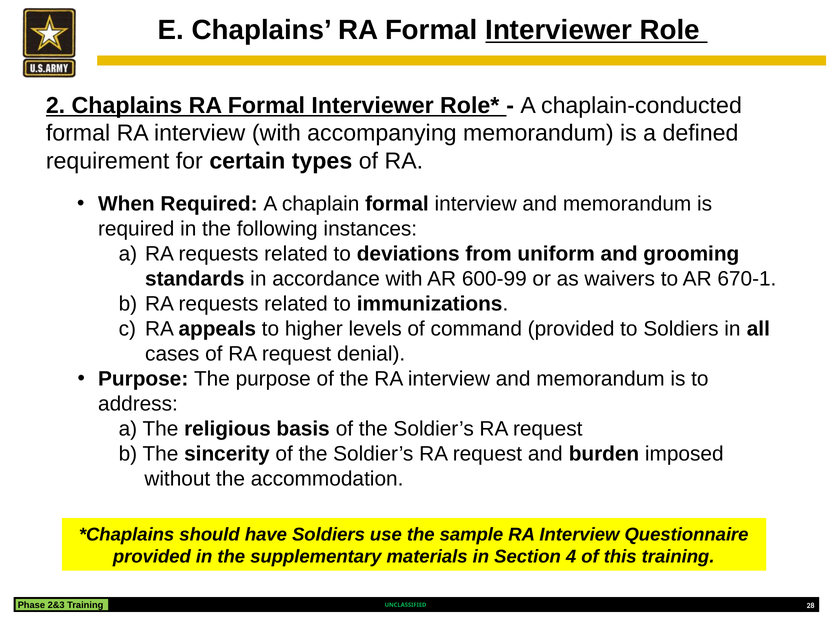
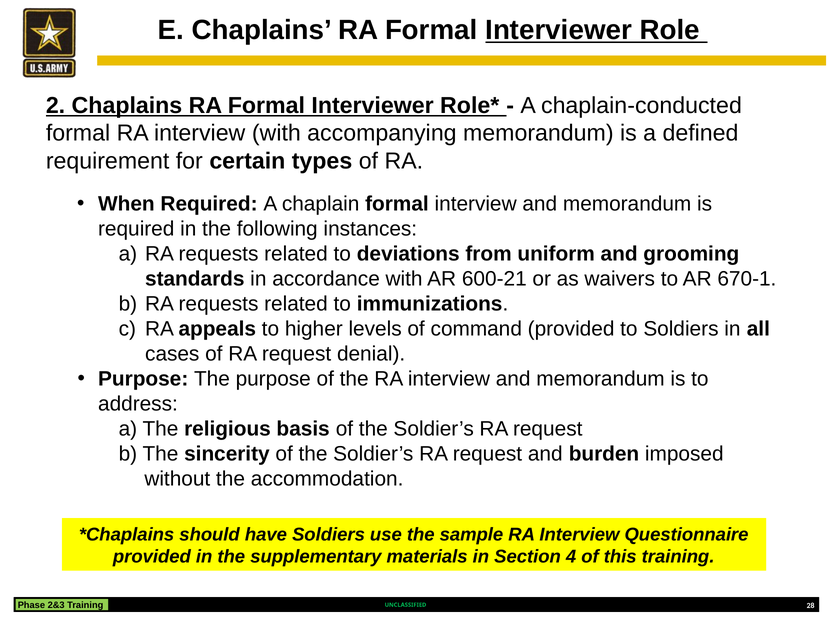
600-99: 600-99 -> 600-21
